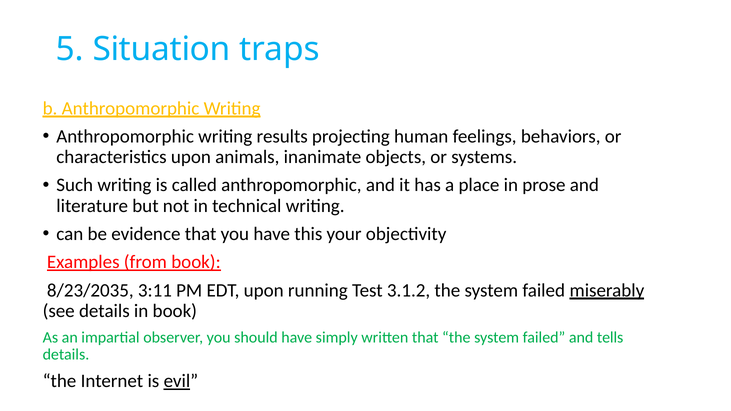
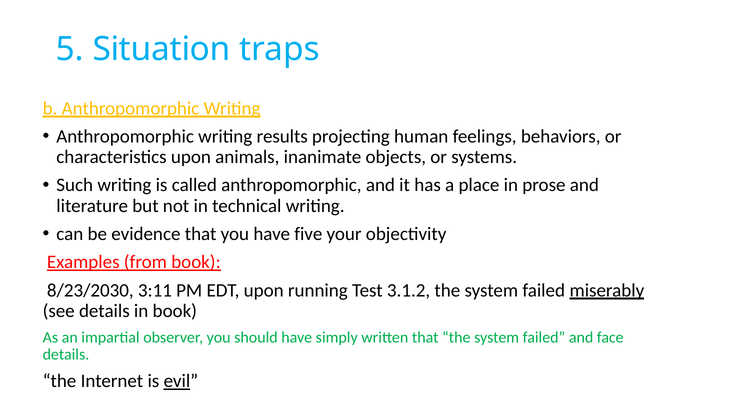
this: this -> five
8/23/2035: 8/23/2035 -> 8/23/2030
tells: tells -> face
